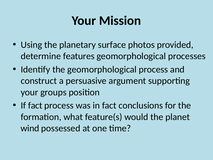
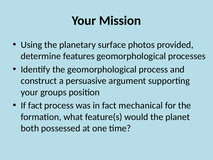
conclusions: conclusions -> mechanical
wind: wind -> both
